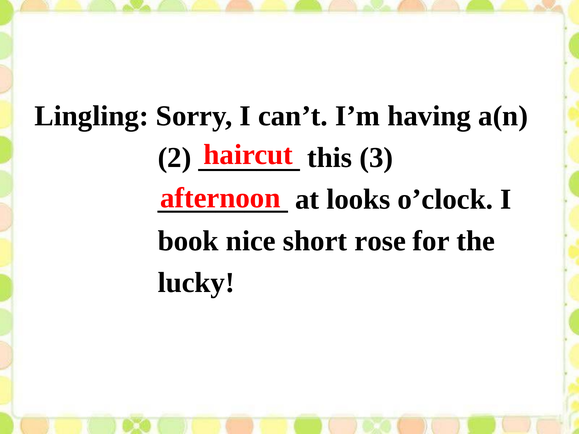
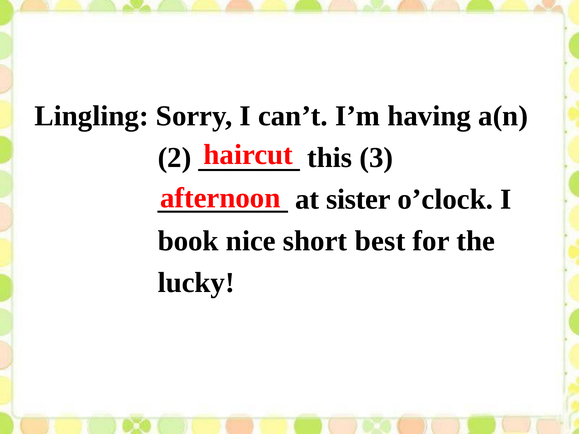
looks: looks -> sister
rose: rose -> best
